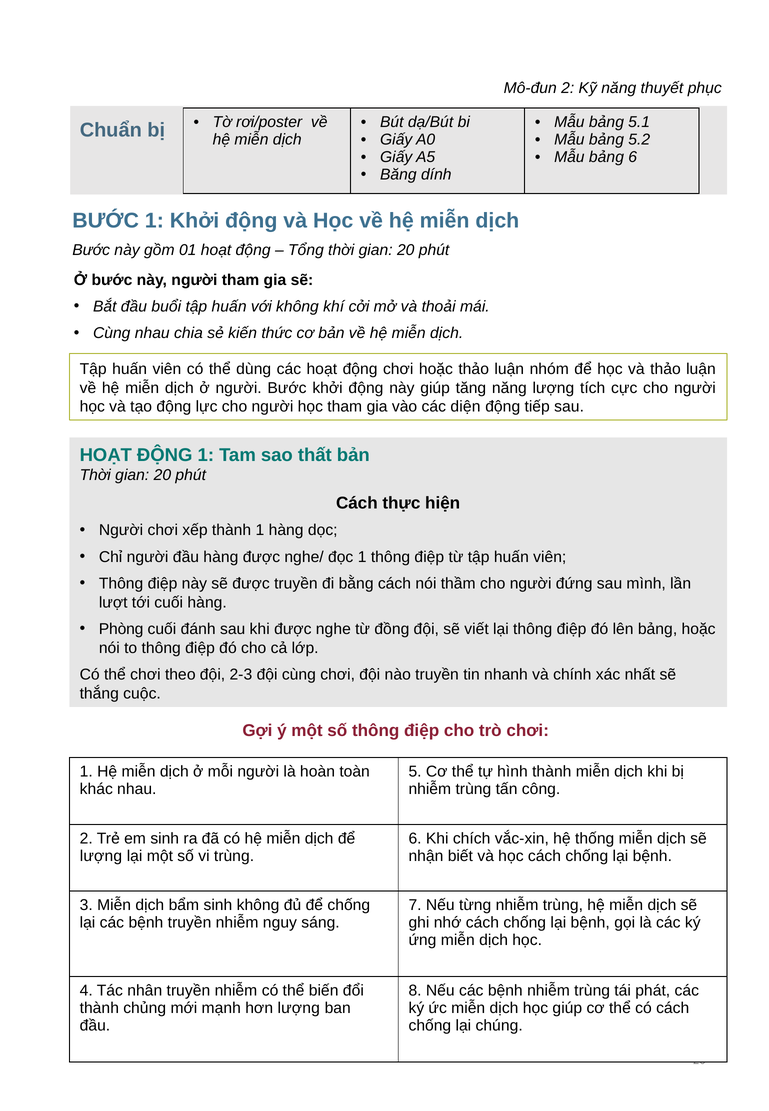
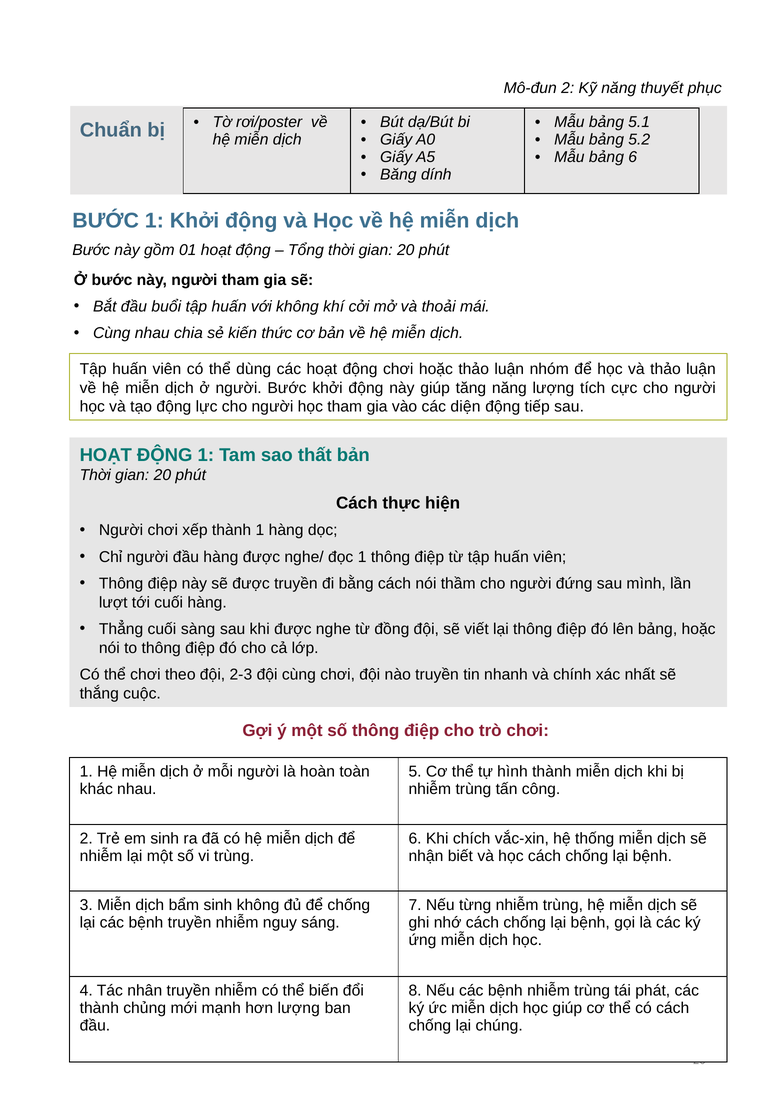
Phòng: Phòng -> Thẳng
đánh: đánh -> sàng
lượng at (101, 856): lượng -> nhiễm
